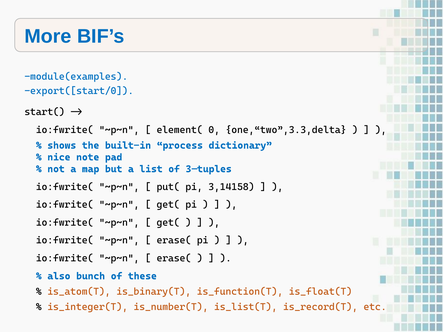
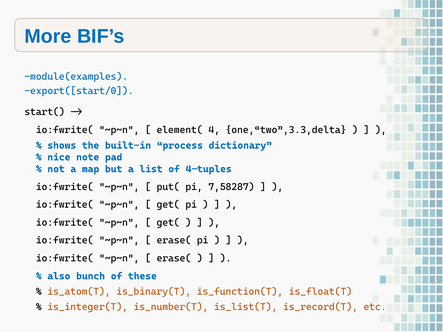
0: 0 -> 4
3-tuples: 3-tuples -> 4-tuples
3,14158: 3,14158 -> 7,58287
